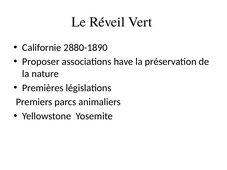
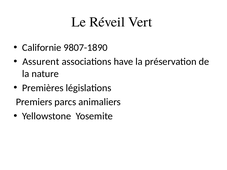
2880-1890: 2880-1890 -> 9807-1890
Proposer: Proposer -> Assurent
